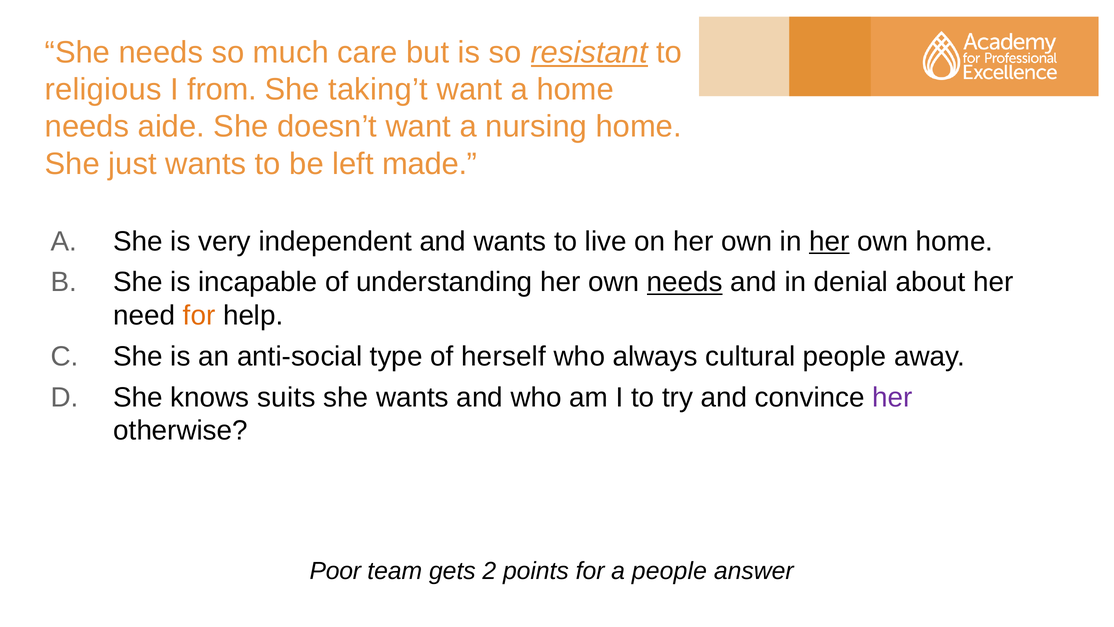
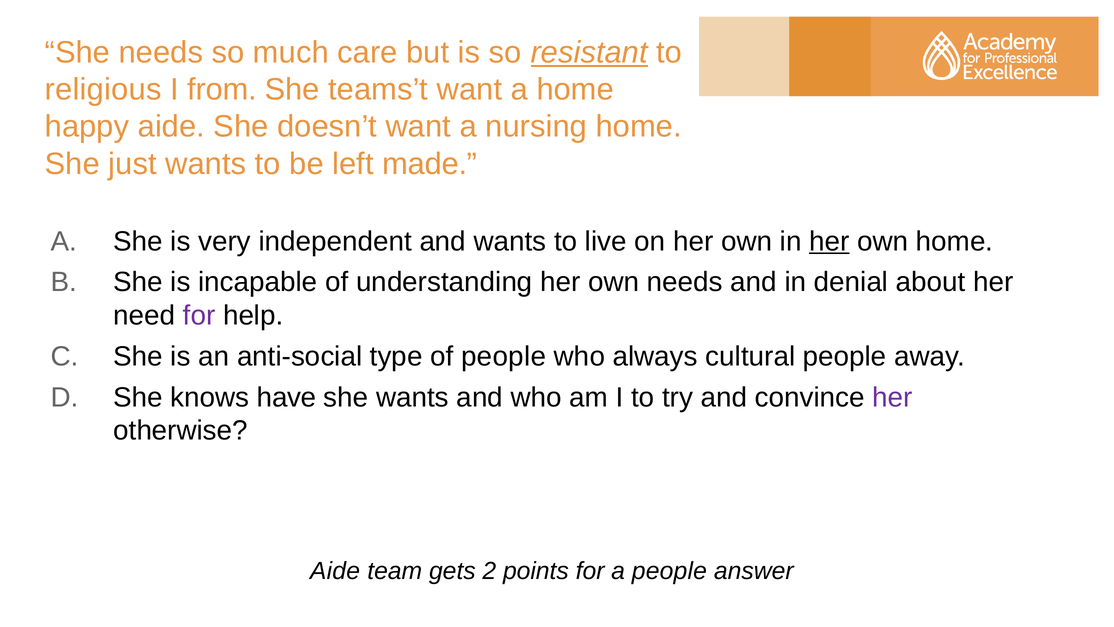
taking’t: taking’t -> teams’t
needs at (87, 127): needs -> happy
needs at (685, 282) underline: present -> none
for at (199, 315) colour: orange -> purple
of herself: herself -> people
suits: suits -> have
Poor at (335, 571): Poor -> Aide
